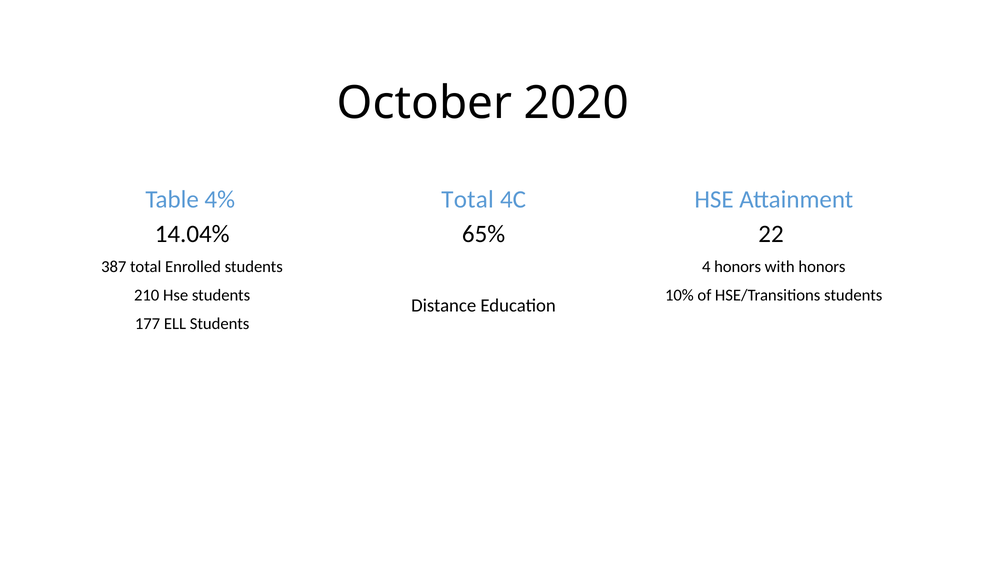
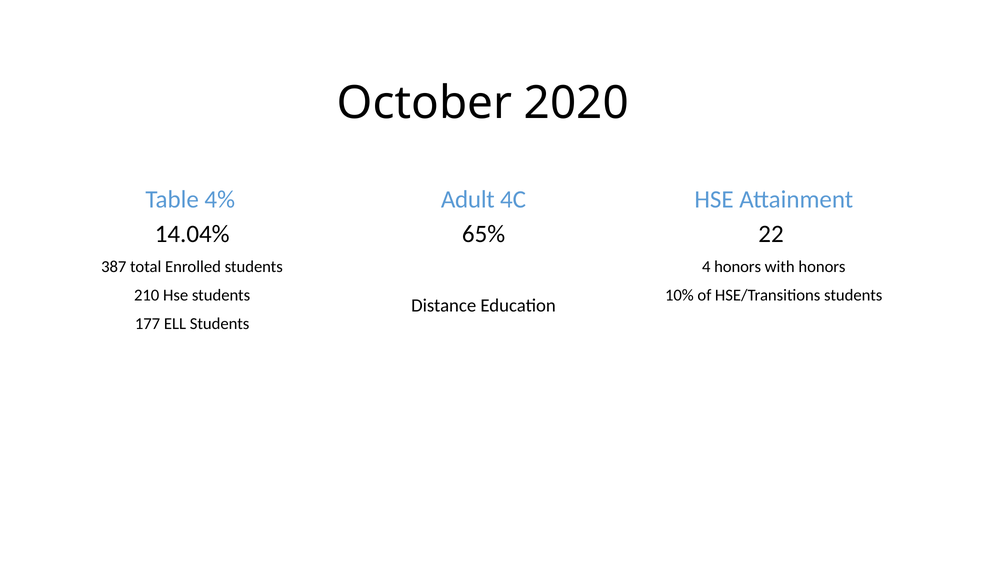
Total at (468, 199): Total -> Adult
